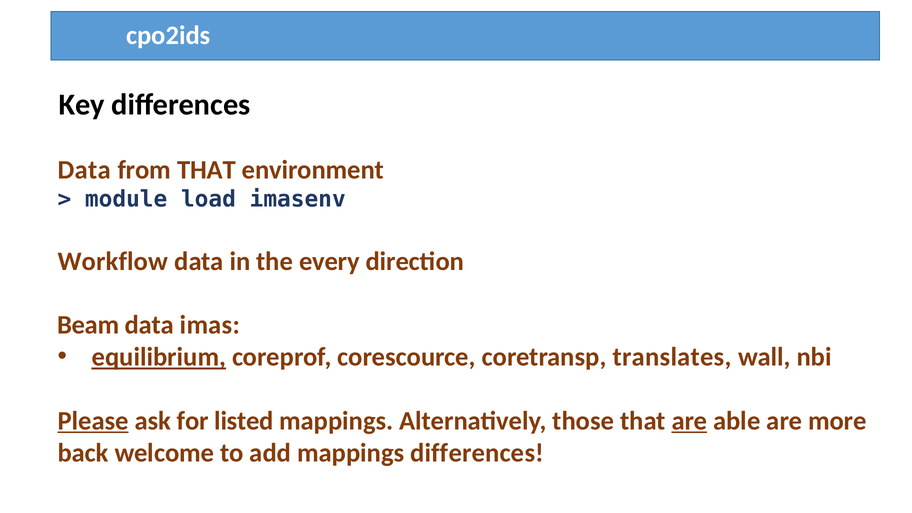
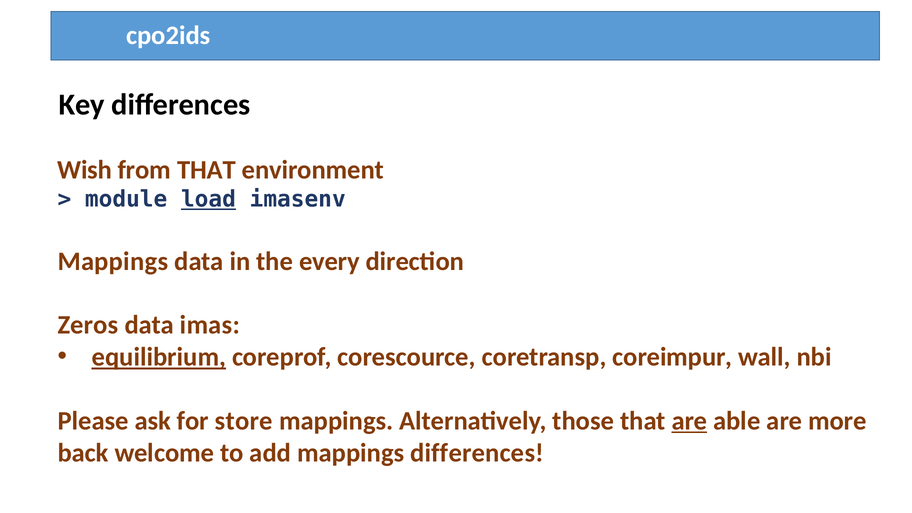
Data at (84, 170): Data -> Wish
load underline: none -> present
Workflow at (113, 261): Workflow -> Mappings
Beam: Beam -> Zeros
translates: translates -> coreimpur
Please underline: present -> none
listed: listed -> store
